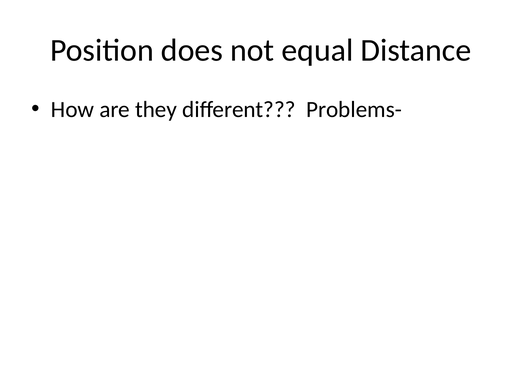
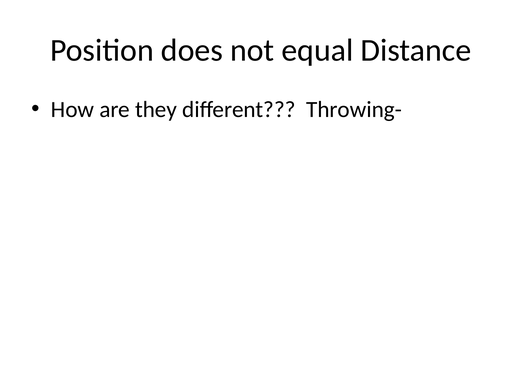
Problems-: Problems- -> Throwing-
